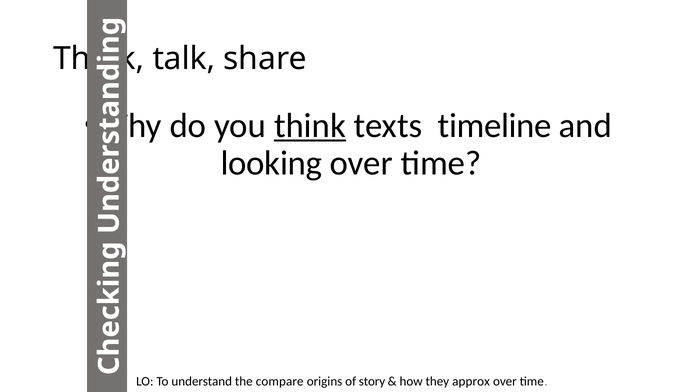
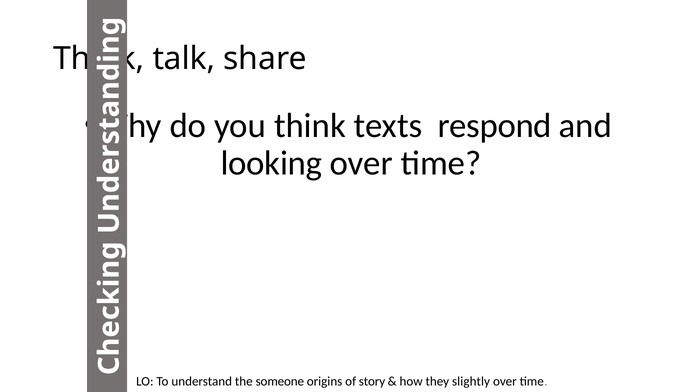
think at (310, 126) underline: present -> none
timeline: timeline -> respond
compare: compare -> someone
approx: approx -> slightly
